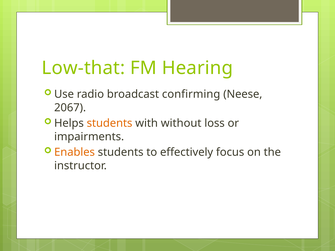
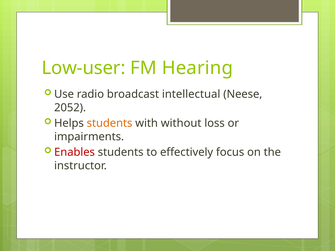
Low-that: Low-that -> Low-user
confirming: confirming -> intellectual
2067: 2067 -> 2052
Enables colour: orange -> red
